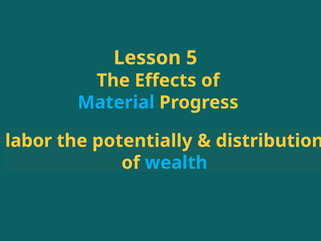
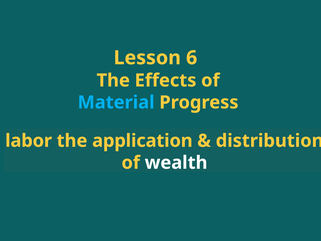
5: 5 -> 6
potentially: potentially -> application
wealth colour: light blue -> white
